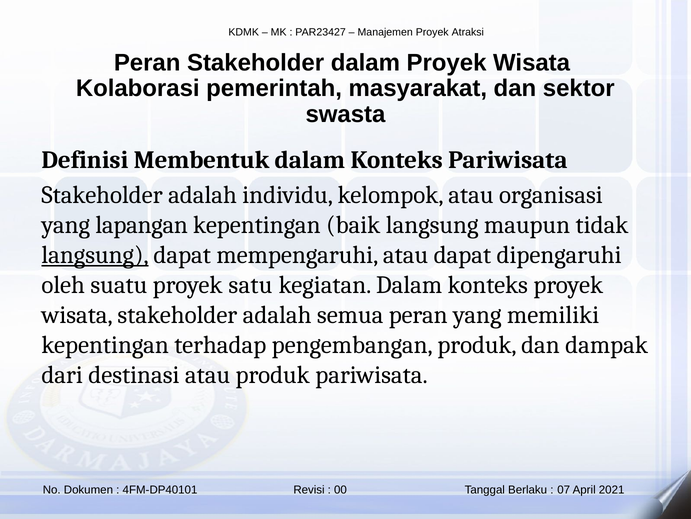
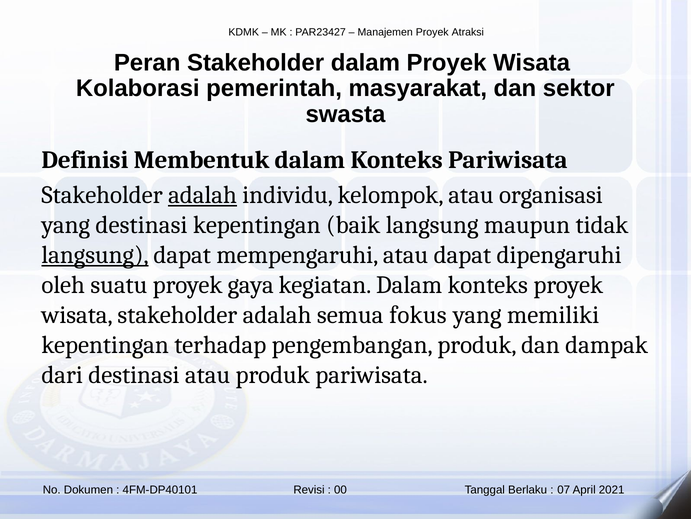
adalah at (202, 195) underline: none -> present
yang lapangan: lapangan -> destinasi
satu: satu -> gaya
semua peran: peran -> fokus
